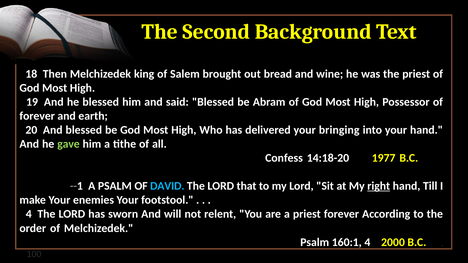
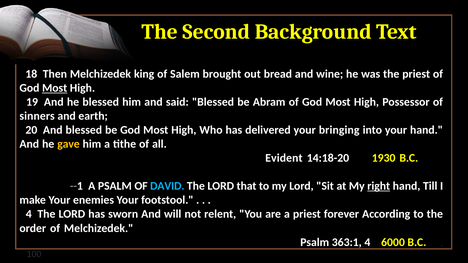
Most at (55, 88) underline: none -> present
forever at (37, 116): forever -> sinners
gave colour: light green -> yellow
Confess: Confess -> Evident
1977: 1977 -> 1930
160:1: 160:1 -> 363:1
2000: 2000 -> 6000
